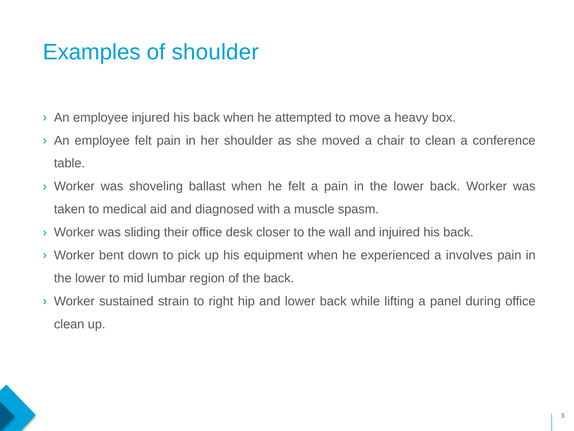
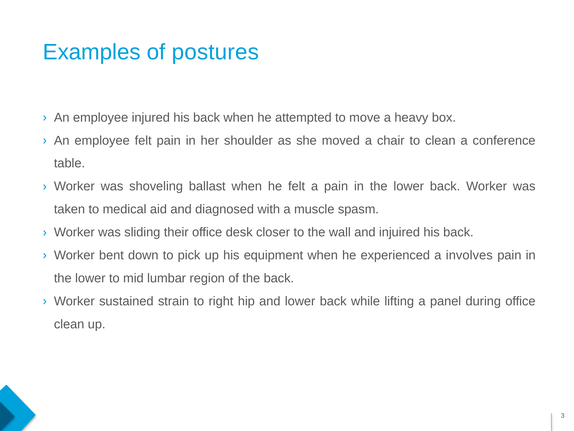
of shoulder: shoulder -> postures
